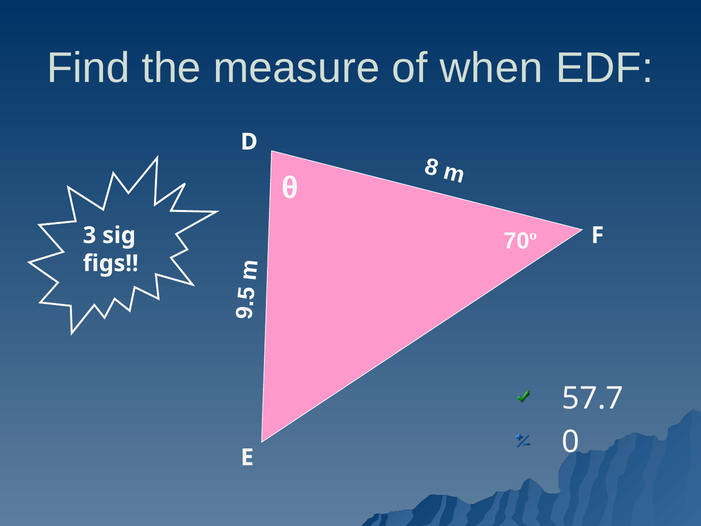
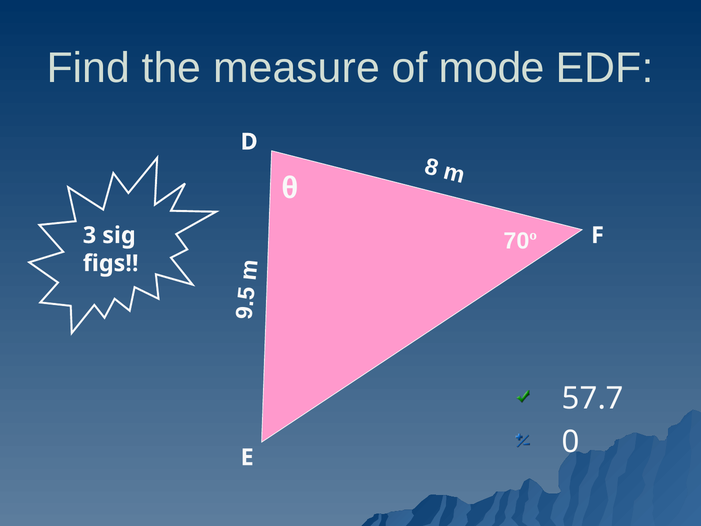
when: when -> mode
